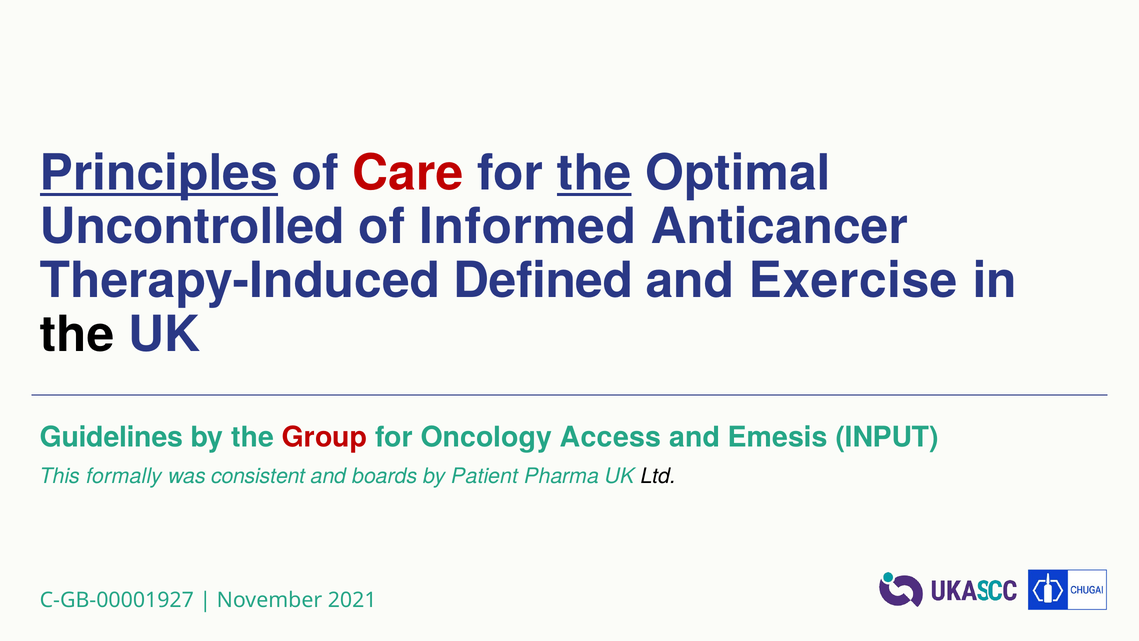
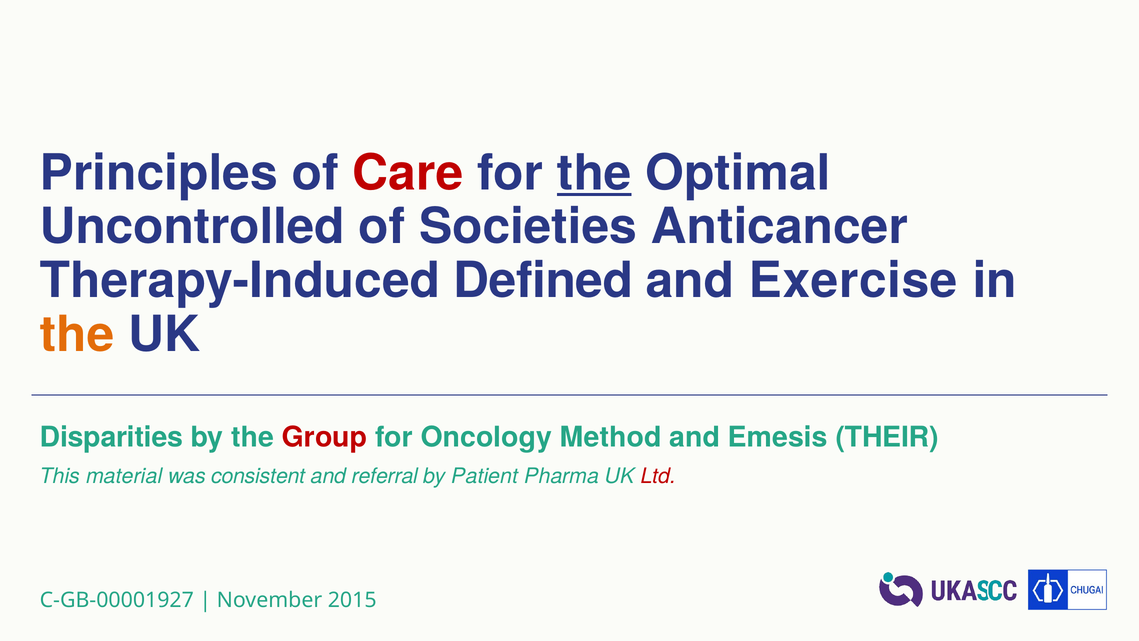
Principles underline: present -> none
Informed: Informed -> Societies
the at (77, 335) colour: black -> orange
Guidelines: Guidelines -> Disparities
Access: Access -> Method
INPUT: INPUT -> THEIR
formally: formally -> material
boards: boards -> referral
Ltd colour: black -> red
2021: 2021 -> 2015
